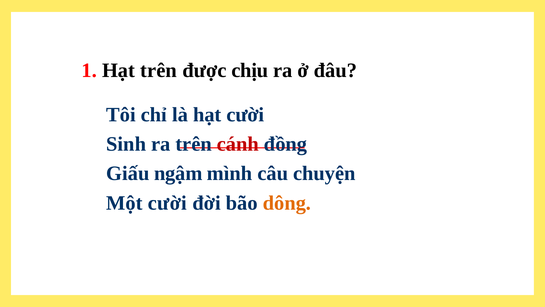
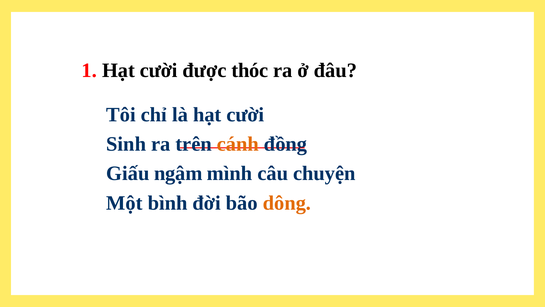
1 Hạt trên: trên -> cười
chịu: chịu -> thóc
cánh colour: red -> orange
Một cười: cười -> bình
